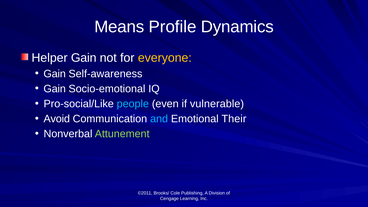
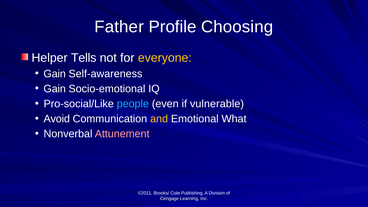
Means: Means -> Father
Dynamics: Dynamics -> Choosing
Helper Gain: Gain -> Tells
and colour: light blue -> yellow
Their: Their -> What
Attunement colour: light green -> pink
